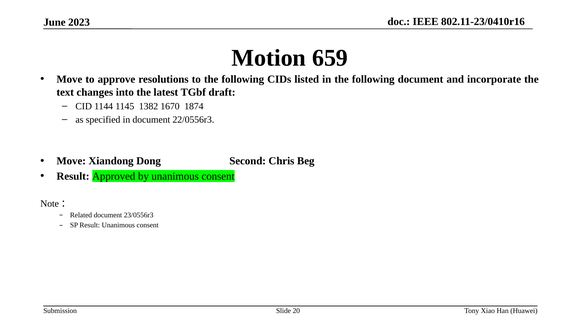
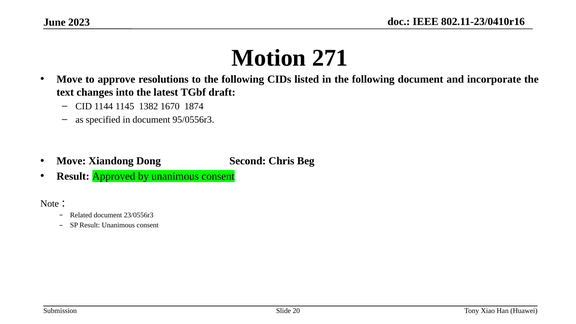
659: 659 -> 271
22/0556r3: 22/0556r3 -> 95/0556r3
